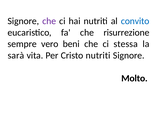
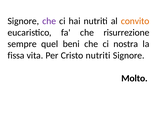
convito colour: blue -> orange
vero: vero -> quel
stessa: stessa -> nostra
sarà: sarà -> fissa
